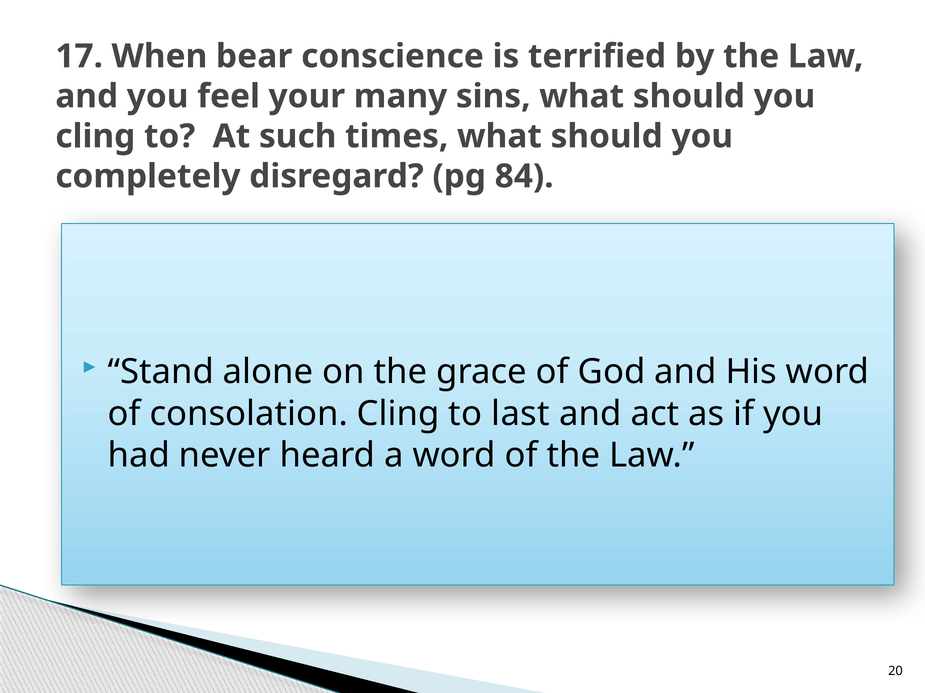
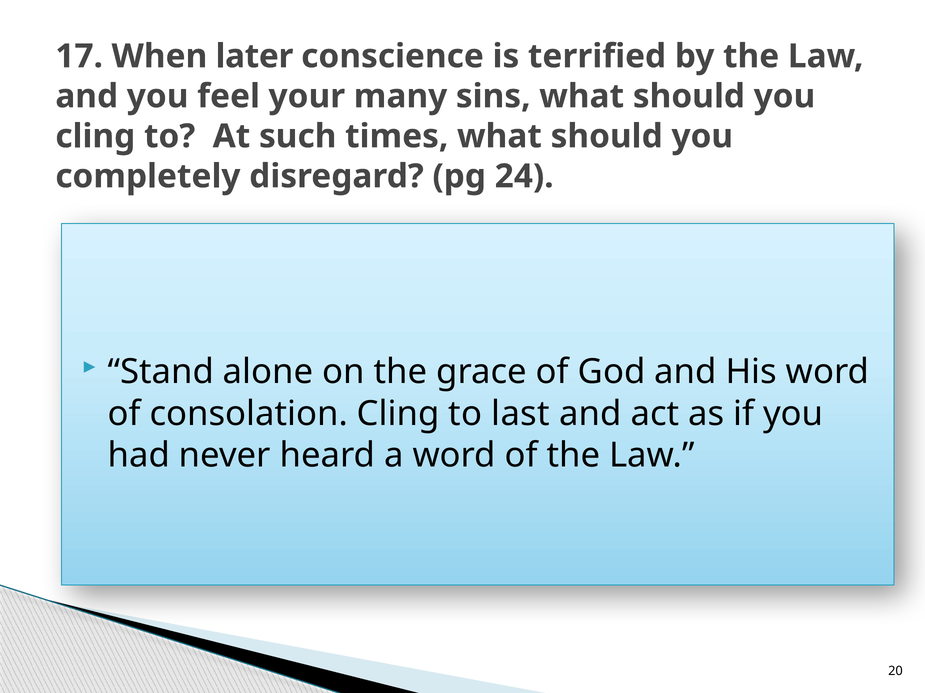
bear: bear -> later
84: 84 -> 24
